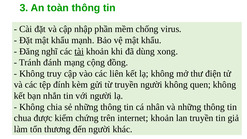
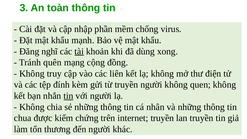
đánh: đánh -> quên
tin at (68, 96) underline: none -> present
internet khoản: khoản -> truyền
